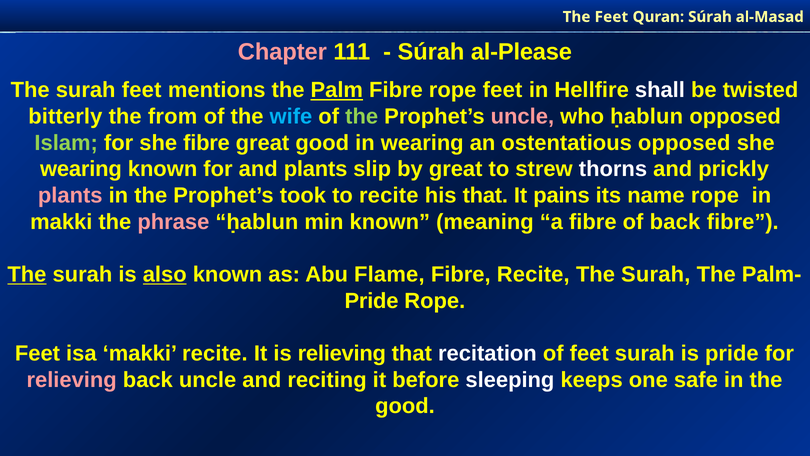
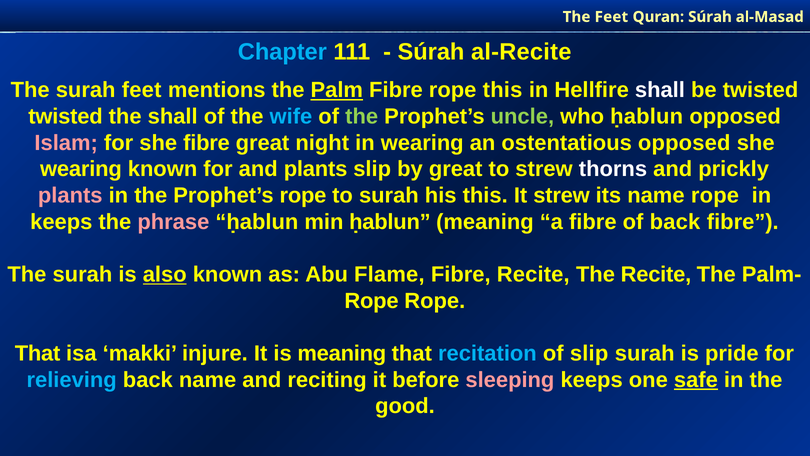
Chapter colour: pink -> light blue
al-Please: al-Please -> al-Recite
Fibre rope feet: feet -> this
bitterly at (65, 116): bitterly -> twisted
the from: from -> shall
uncle at (522, 116) colour: pink -> light green
Islam colour: light green -> pink
great good: good -> night
Prophet’s took: took -> rope
to recite: recite -> surah
his that: that -> this
It pains: pains -> strew
makki at (61, 222): makki -> keeps
min known: known -> ḥablun
The at (27, 274) underline: present -> none
Surah at (656, 274): Surah -> Recite
Pride at (372, 301): Pride -> Rope
Feet at (37, 353): Feet -> That
makki recite: recite -> injure
is relieving: relieving -> meaning
recitation colour: white -> light blue
of feet: feet -> slip
relieving at (72, 380) colour: pink -> light blue
back uncle: uncle -> name
sleeping colour: white -> pink
safe underline: none -> present
